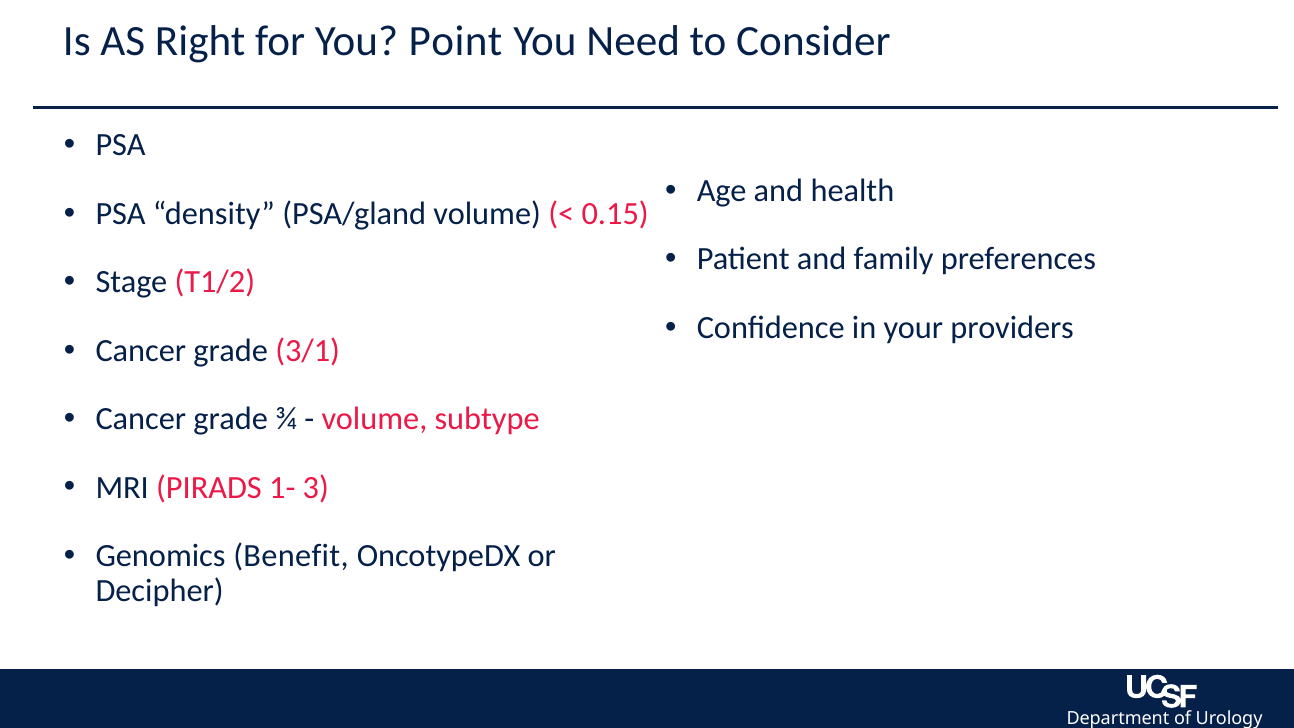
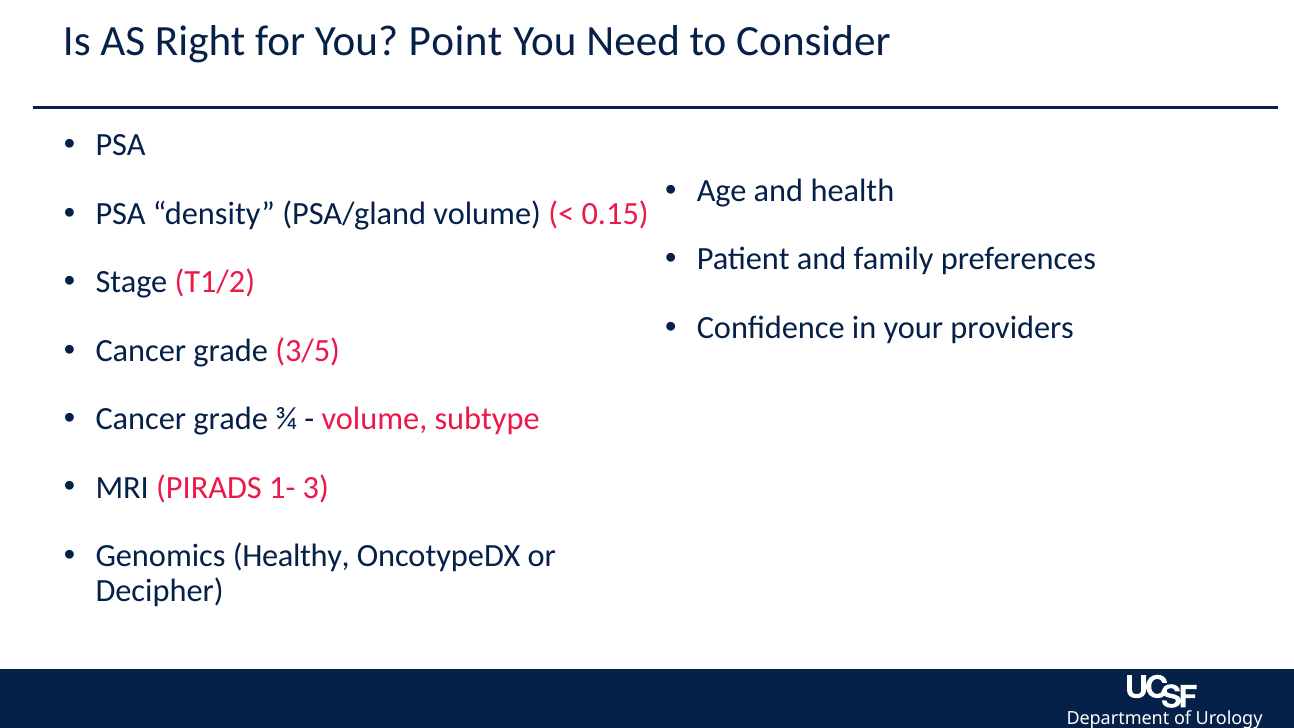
3/1: 3/1 -> 3/5
Benefit: Benefit -> Healthy
